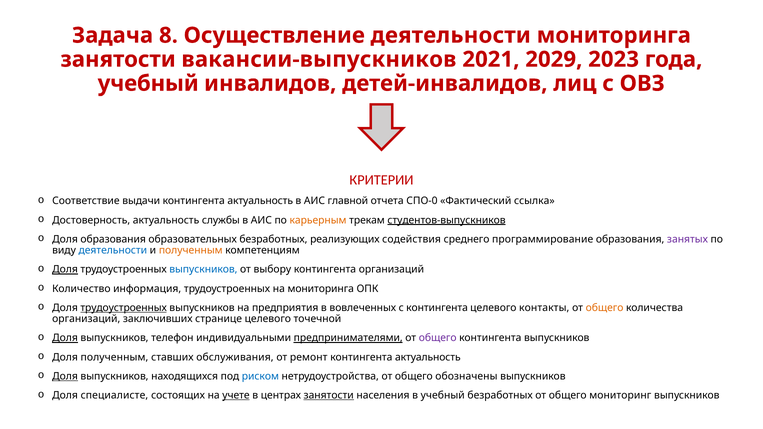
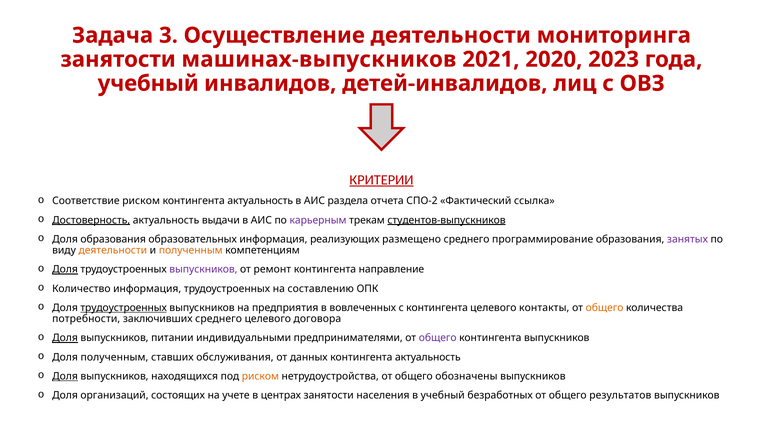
8: 8 -> 3
вакансии-выпускников: вакансии-выпускников -> машинах-выпускников
2029: 2029 -> 2020
КРИТЕРИИ underline: none -> present
Соответствие выдачи: выдачи -> риском
главной: главной -> раздела
СПО-0: СПО-0 -> СПО-2
Достоверность underline: none -> present
службы: службы -> выдачи
карьерным colour: orange -> purple
образовательных безработных: безработных -> информация
содействия: содействия -> размещено
деятельности at (113, 250) colour: blue -> orange
выпускников at (203, 270) colour: blue -> purple
выбору: выбору -> ремонт
контингента организаций: организаций -> направление
на мониторинга: мониторинга -> составлению
организаций at (86, 319): организаций -> потребности
заключивших странице: странице -> среднего
точечной: точечной -> договора
телефон: телефон -> питании
предпринимателями underline: present -> none
ремонт: ремонт -> данных
риском at (260, 376) colour: blue -> orange
специалисте: специалисте -> организаций
учете underline: present -> none
занятости at (329, 396) underline: present -> none
мониторинг: мониторинг -> результатов
